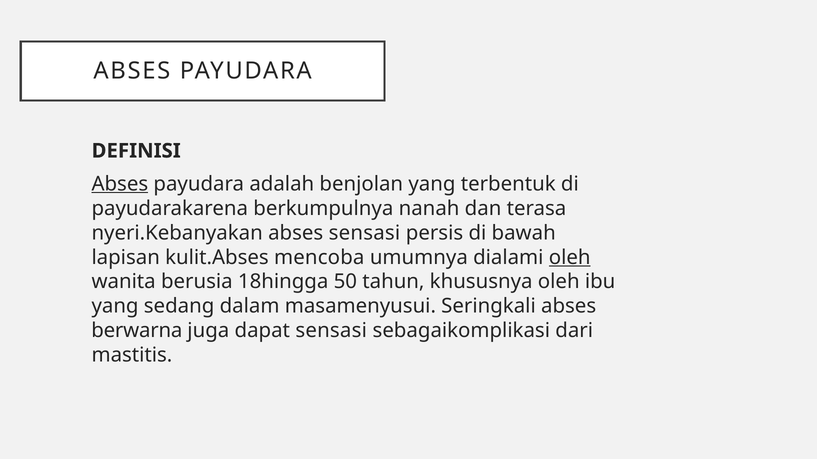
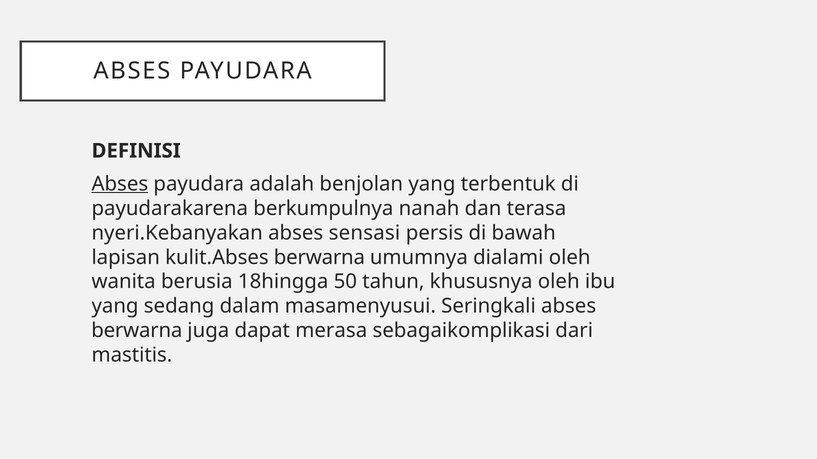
kulit.Abses mencoba: mencoba -> berwarna
oleh at (570, 258) underline: present -> none
dapat sensasi: sensasi -> merasa
